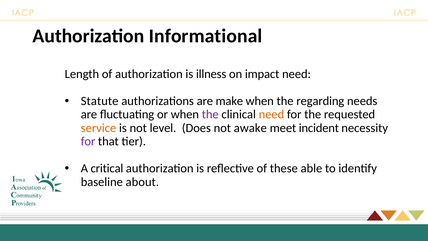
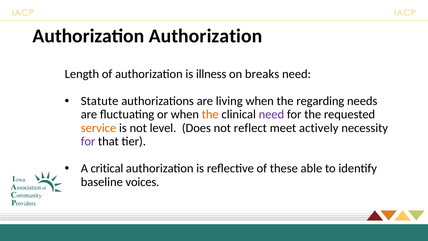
Authorization Informational: Informational -> Authorization
impact: impact -> breaks
make: make -> living
the at (210, 114) colour: purple -> orange
need at (271, 114) colour: orange -> purple
awake: awake -> reflect
incident: incident -> actively
about: about -> voices
